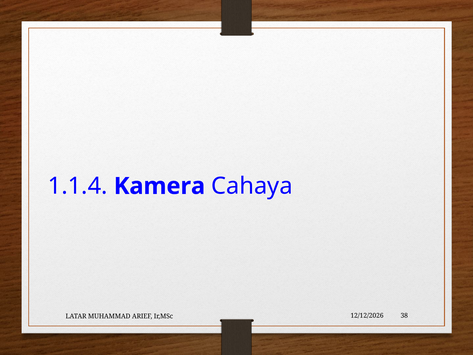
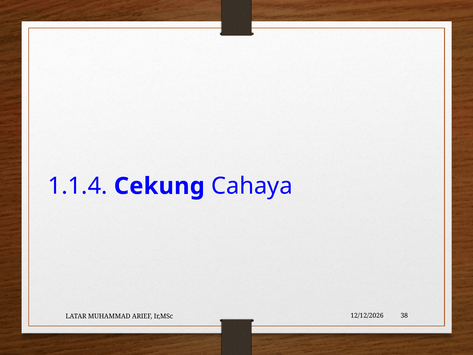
Kamera: Kamera -> Cekung
